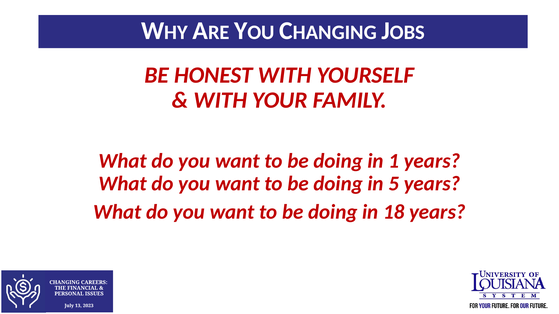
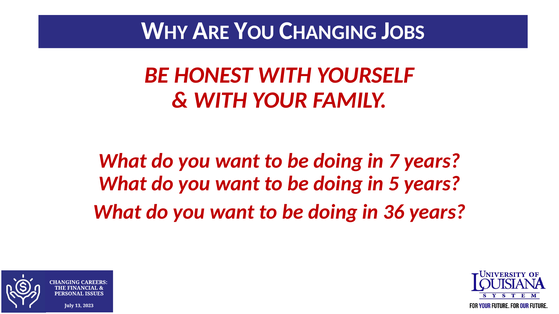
1: 1 -> 7
18: 18 -> 36
